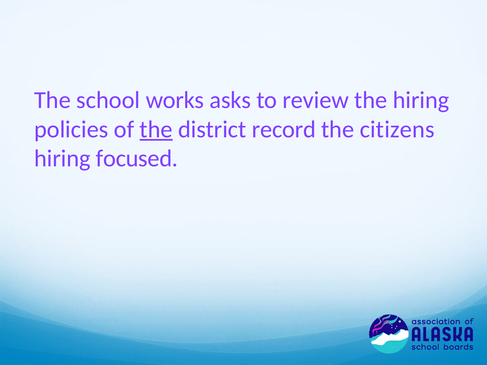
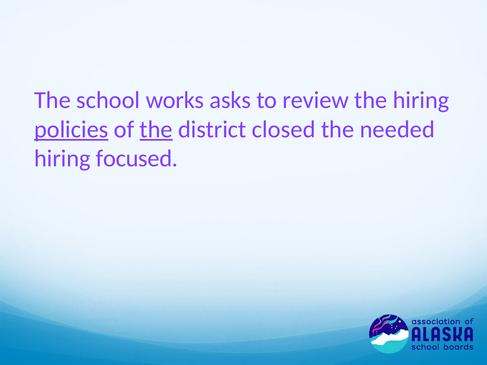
policies underline: none -> present
record: record -> closed
citizens: citizens -> needed
